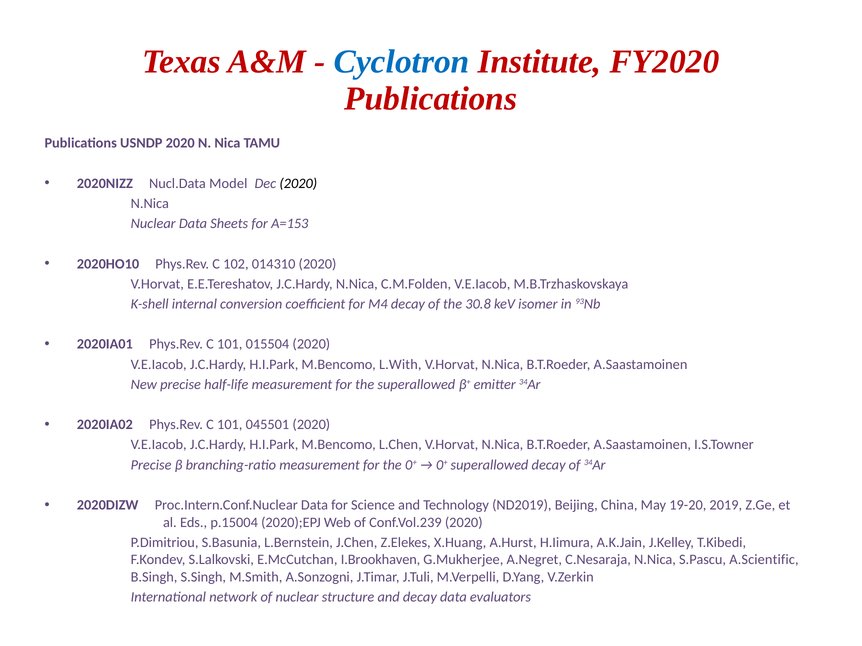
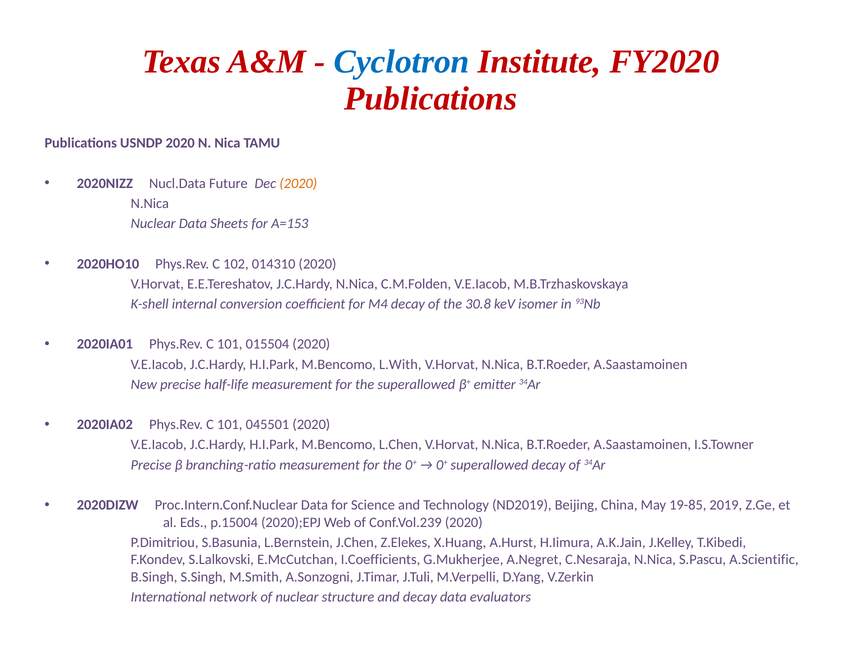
Model: Model -> Future
2020 at (298, 183) colour: black -> orange
19-20: 19-20 -> 19-85
I.Brookhaven: I.Brookhaven -> I.Coefficients
